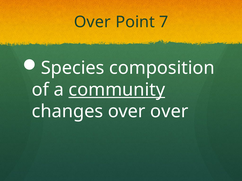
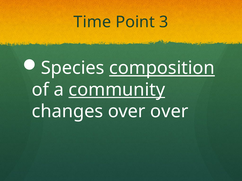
Over at (92, 22): Over -> Time
7: 7 -> 3
composition underline: none -> present
